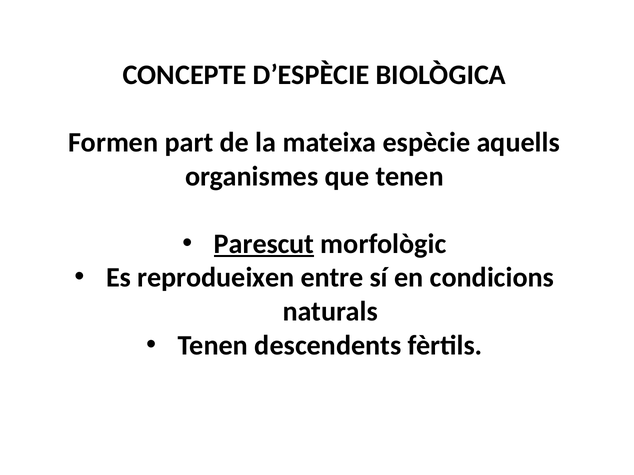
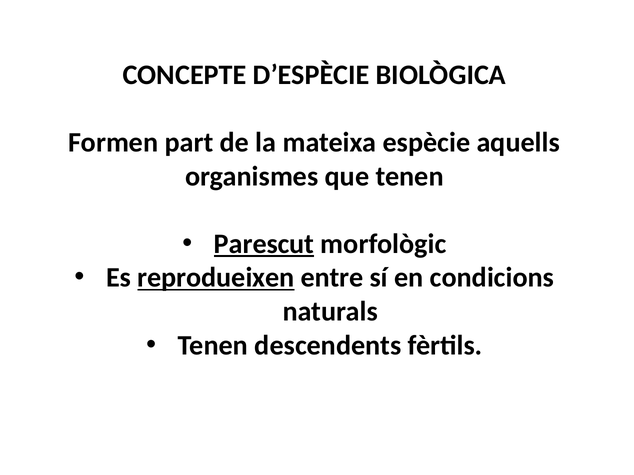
reprodueixen underline: none -> present
